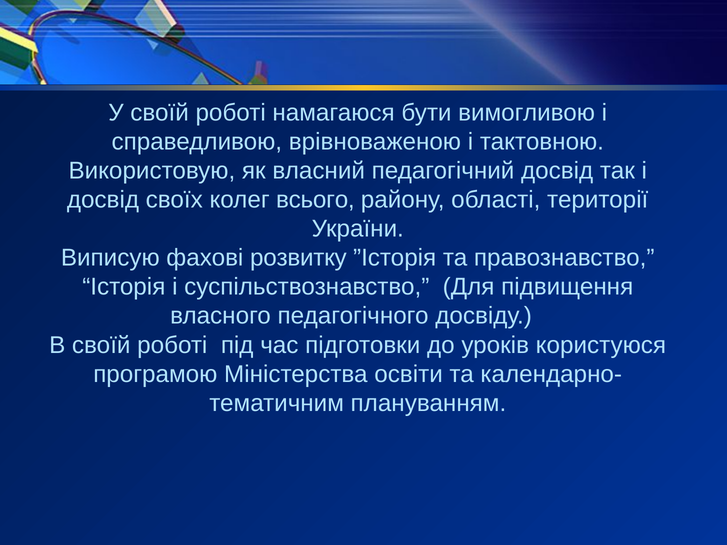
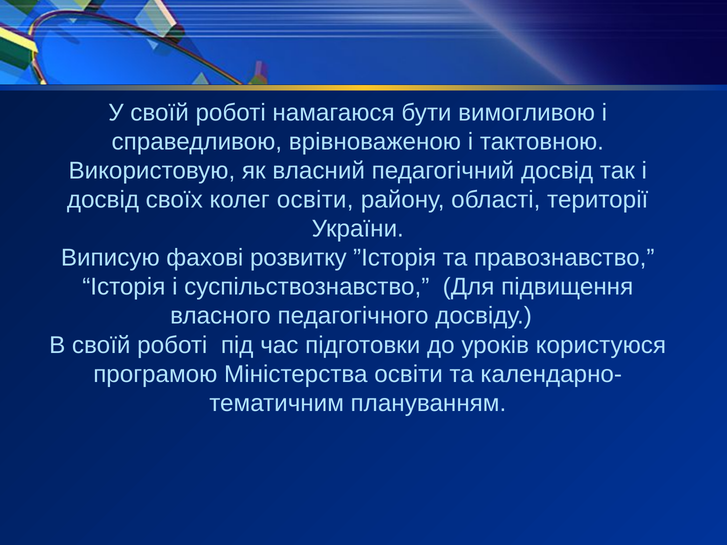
колег всього: всього -> освіти
